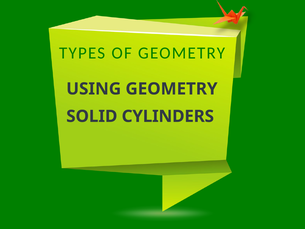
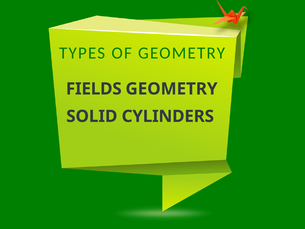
USING: USING -> FIELDS
